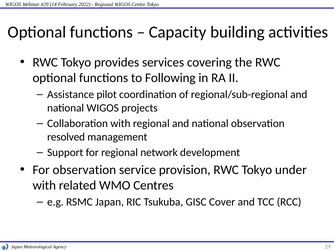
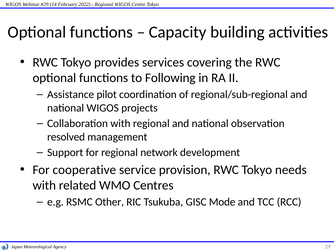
For observation: observation -> cooperative
under: under -> needs
RSMC Japan: Japan -> Other
Cover: Cover -> Mode
